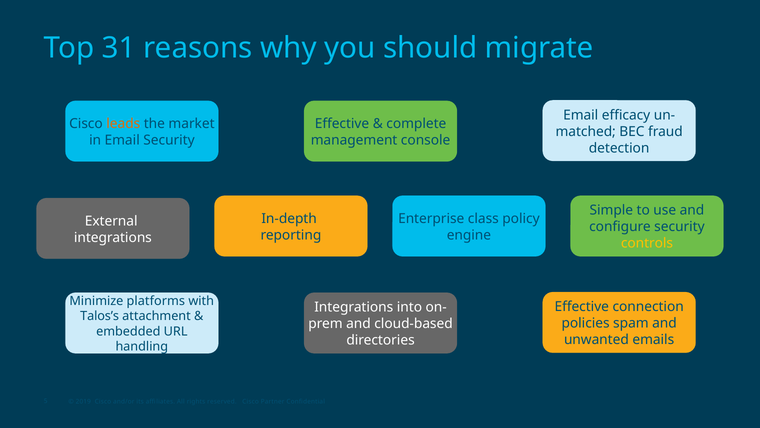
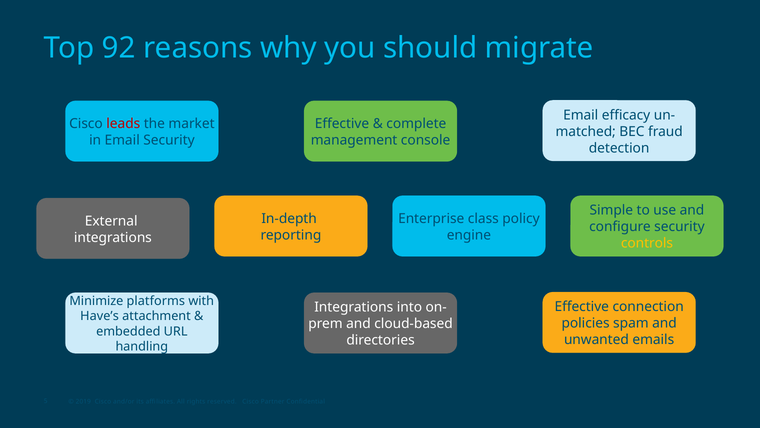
31: 31 -> 92
leads colour: orange -> red
Talos’s: Talos’s -> Have’s
